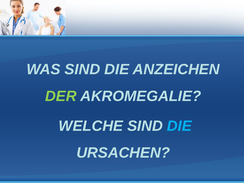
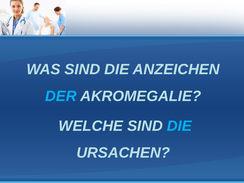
DER colour: light green -> light blue
